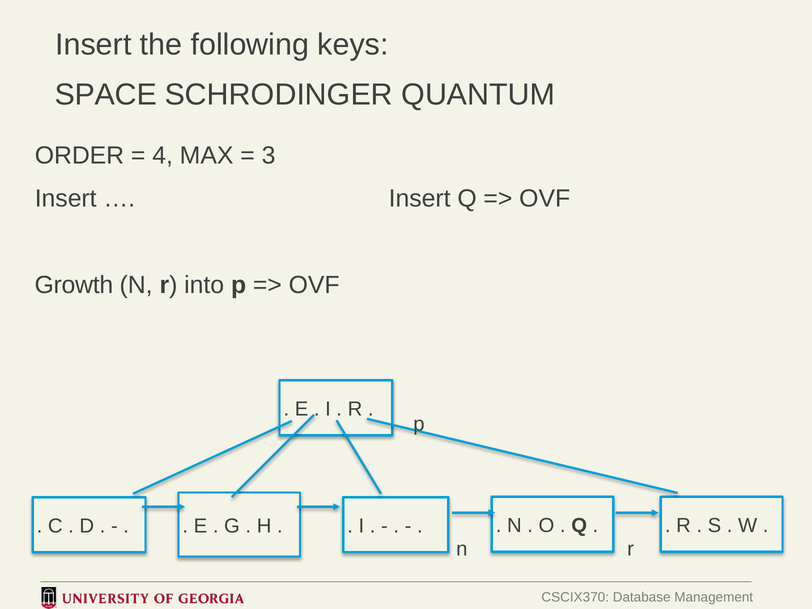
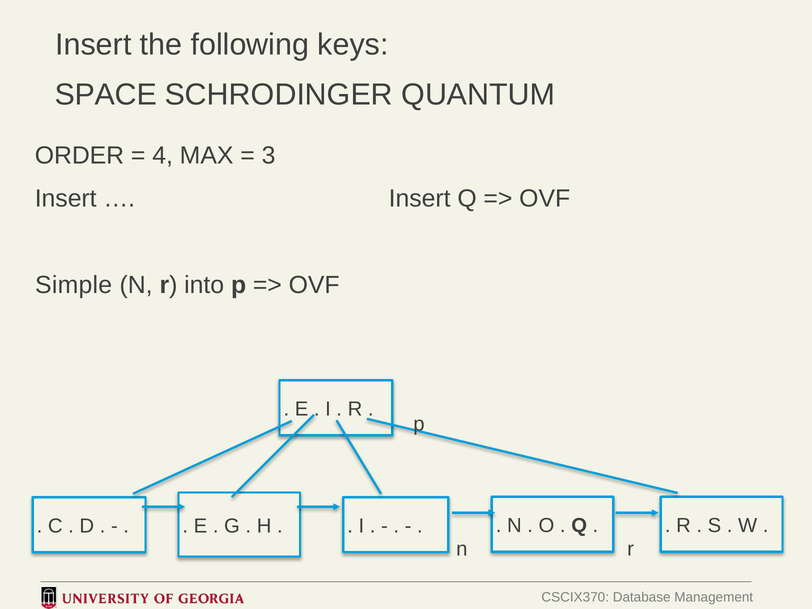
Growth: Growth -> Simple
